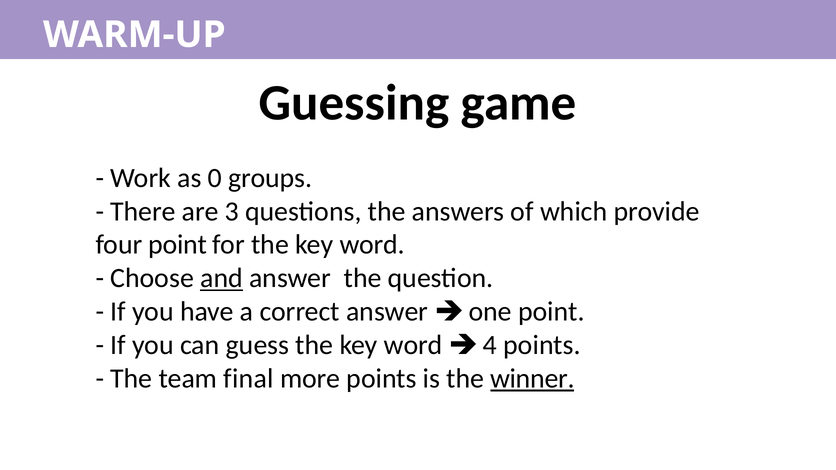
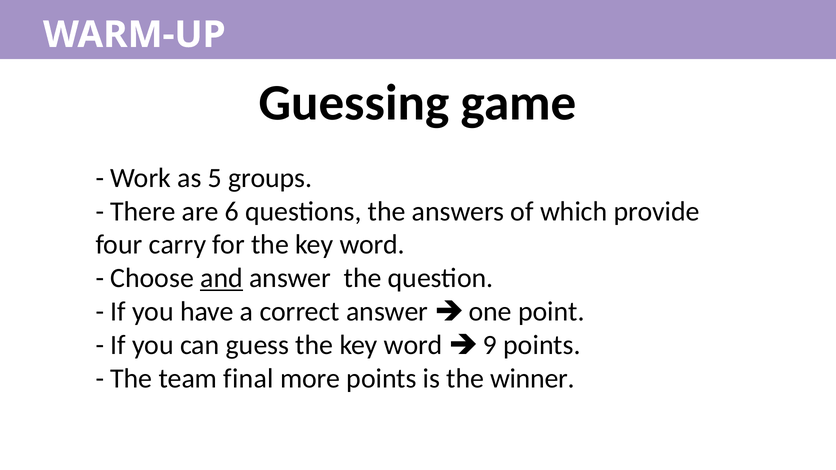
0: 0 -> 5
3: 3 -> 6
four point: point -> carry
4: 4 -> 9
winner underline: present -> none
